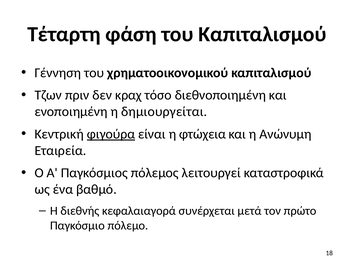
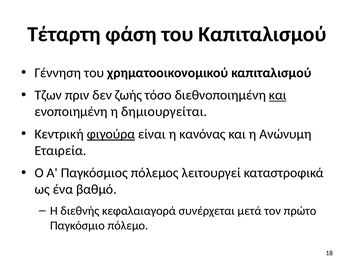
κραχ: κραχ -> ζωής
και at (278, 95) underline: none -> present
φτώχεια: φτώχεια -> κανόνας
